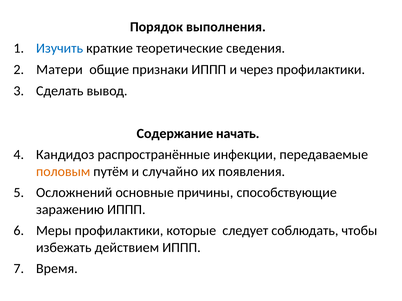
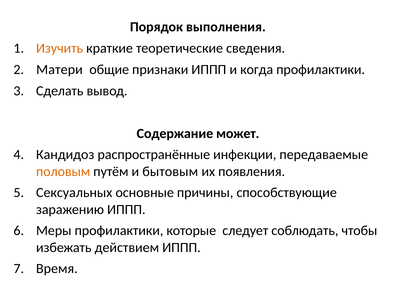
Изучить colour: blue -> orange
через: через -> когда
начать: начать -> может
случайно: случайно -> бытовым
Осложнений: Осложнений -> Сексуальных
